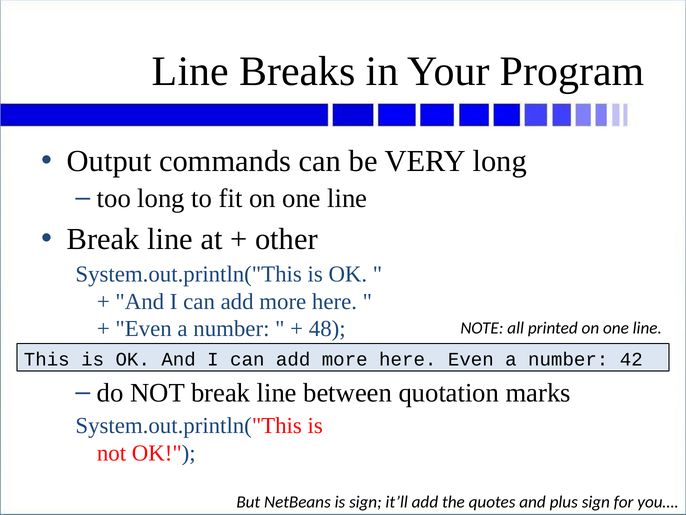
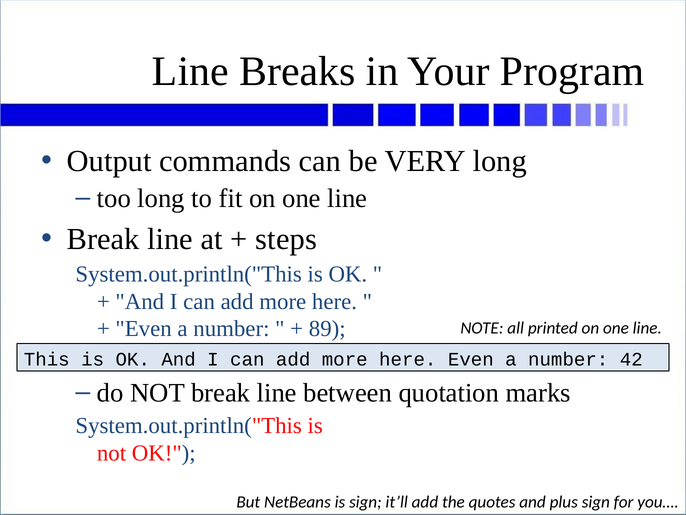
other: other -> steps
48: 48 -> 89
